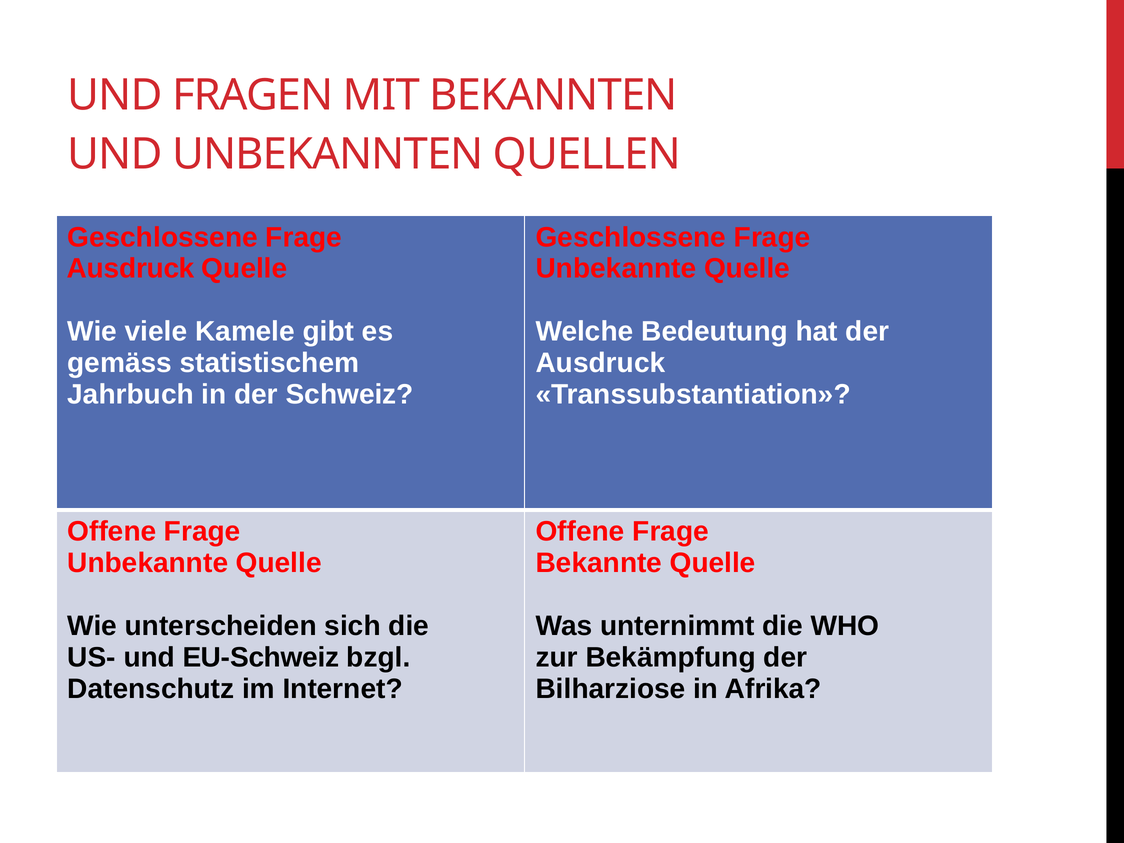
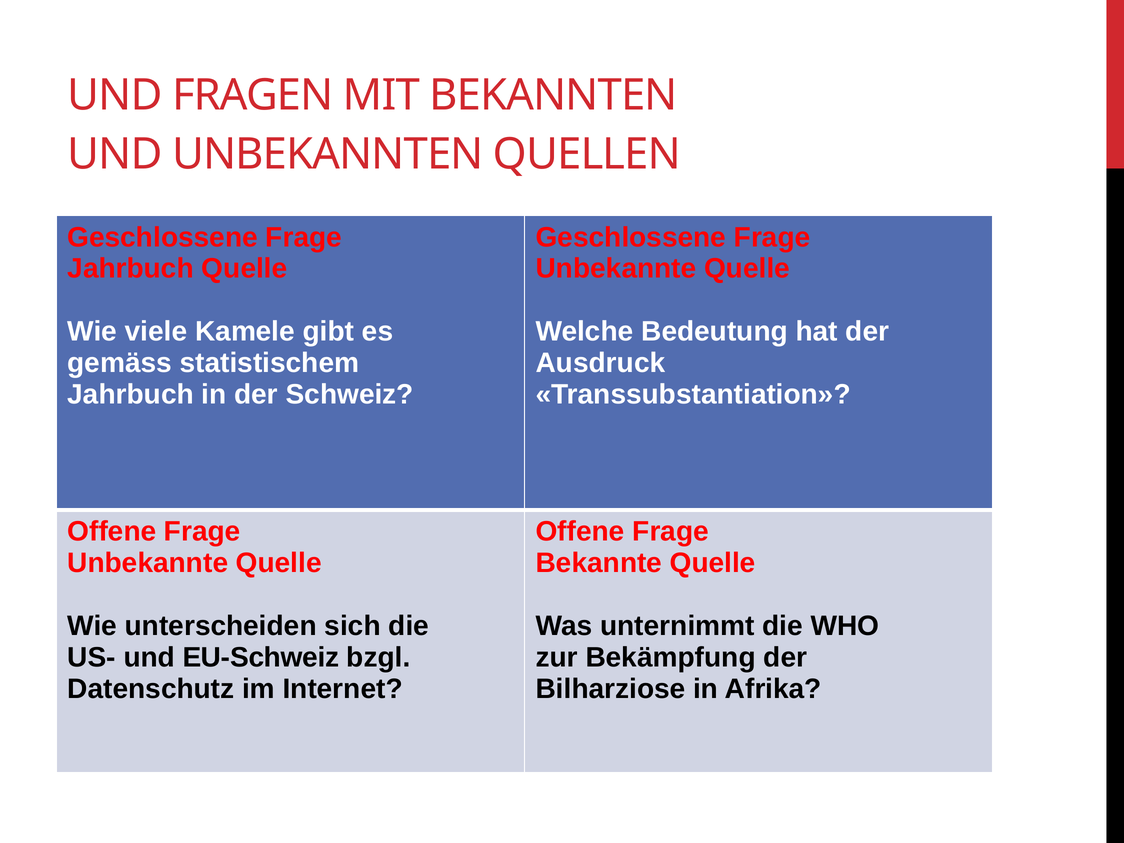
Ausdruck at (131, 269): Ausdruck -> Jahrbuch
